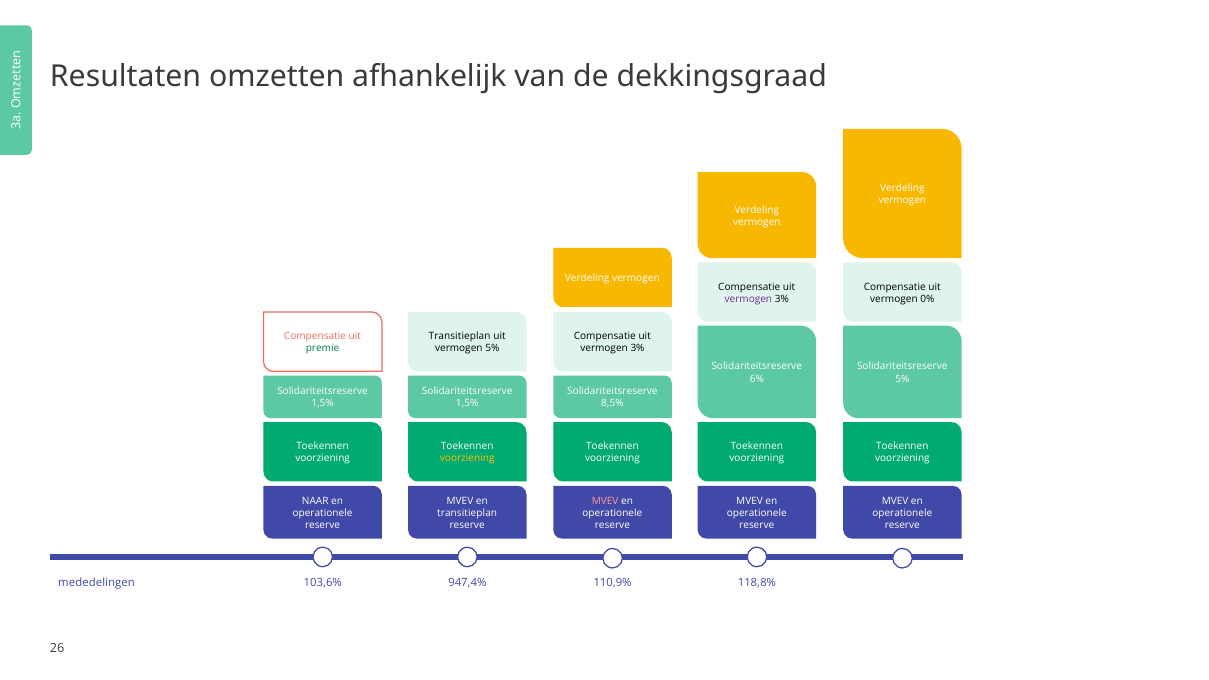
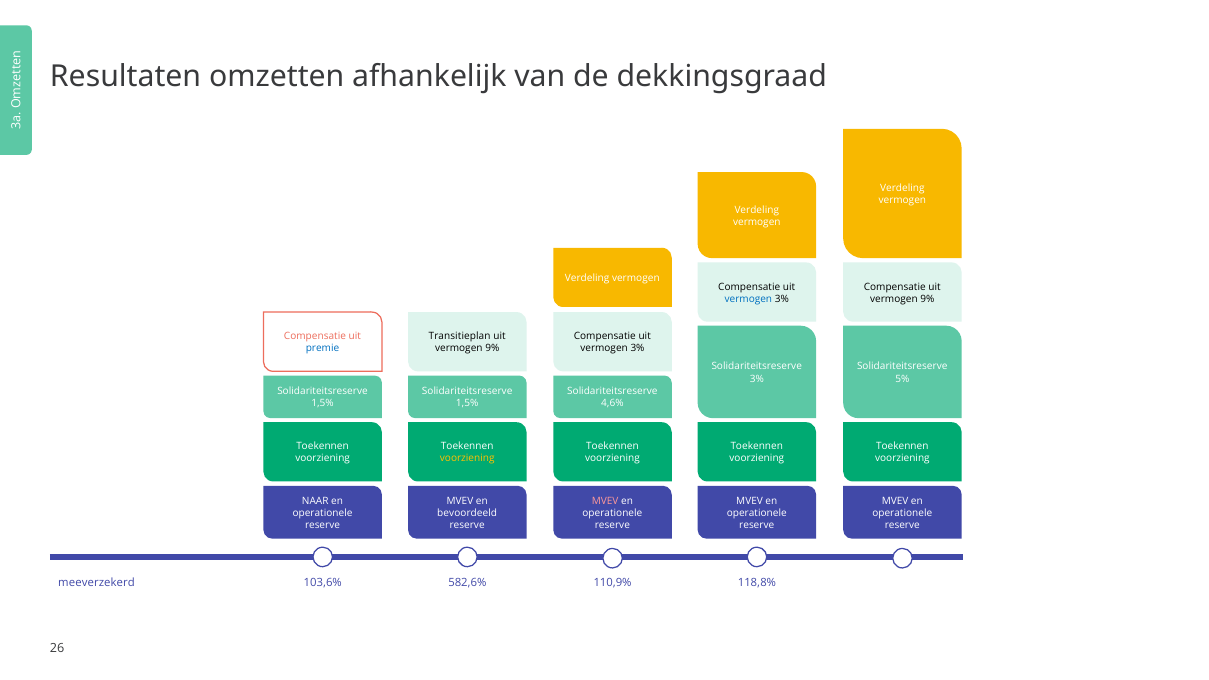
vermogen at (748, 299) colour: purple -> blue
0% at (927, 299): 0% -> 9%
premie colour: green -> blue
5% at (492, 348): 5% -> 9%
6% at (757, 379): 6% -> 3%
8,5%: 8,5% -> 4,6%
transitieplan at (467, 513): transitieplan -> bevoordeeld
mededelingen: mededelingen -> meeverzekerd
947,4%: 947,4% -> 582,6%
